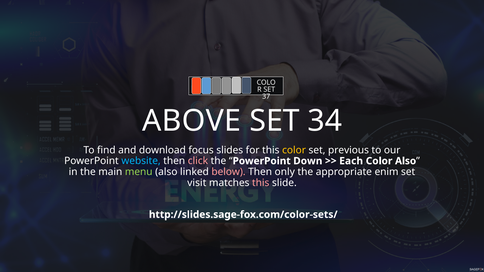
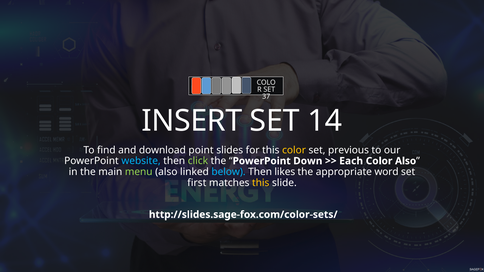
ABOVE: ABOVE -> INSERT
34: 34 -> 14
focus: focus -> point
click colour: pink -> light green
below colour: pink -> light blue
only: only -> likes
enim: enim -> word
visit: visit -> first
this at (261, 183) colour: pink -> yellow
